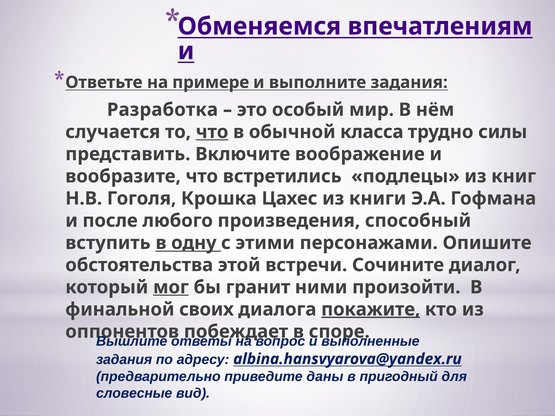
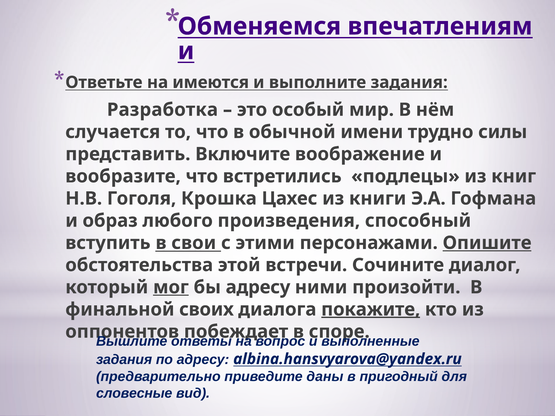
примере: примере -> имеются
что at (212, 132) underline: present -> none
класса: класса -> имени
после: после -> образ
одну: одну -> свои
Опишите underline: none -> present
бы гранит: гранит -> адресу
